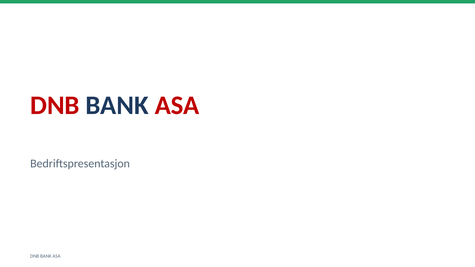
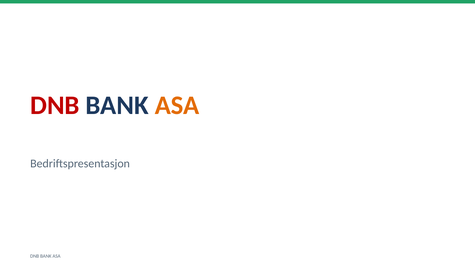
ASA at (177, 105) colour: red -> orange
